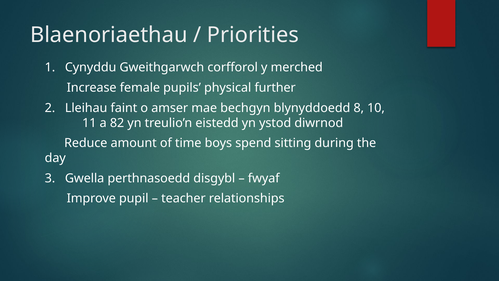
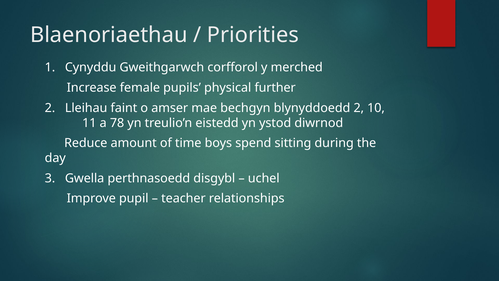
blynyddoedd 8: 8 -> 2
82: 82 -> 78
fwyaf: fwyaf -> uchel
